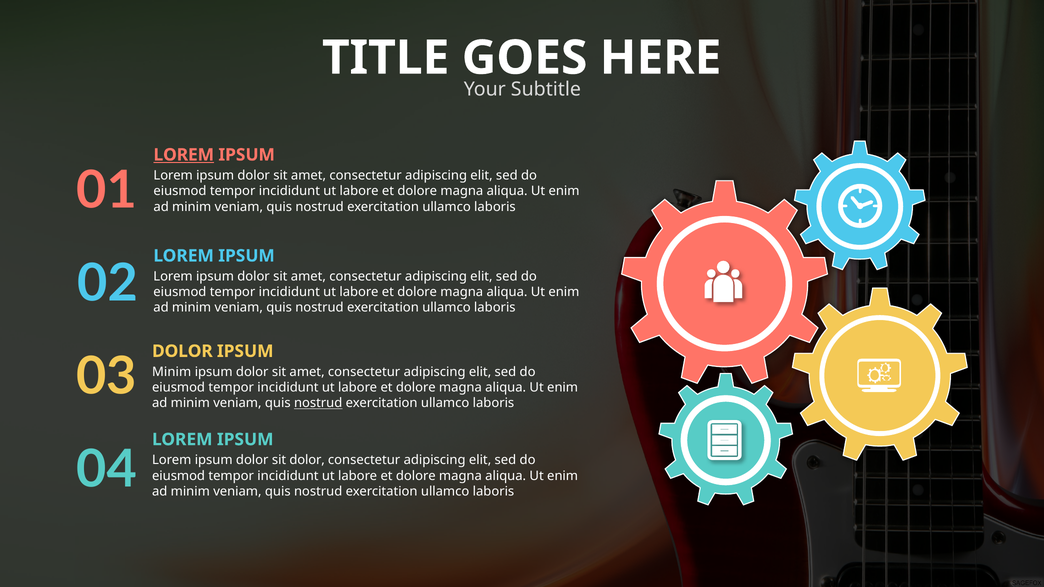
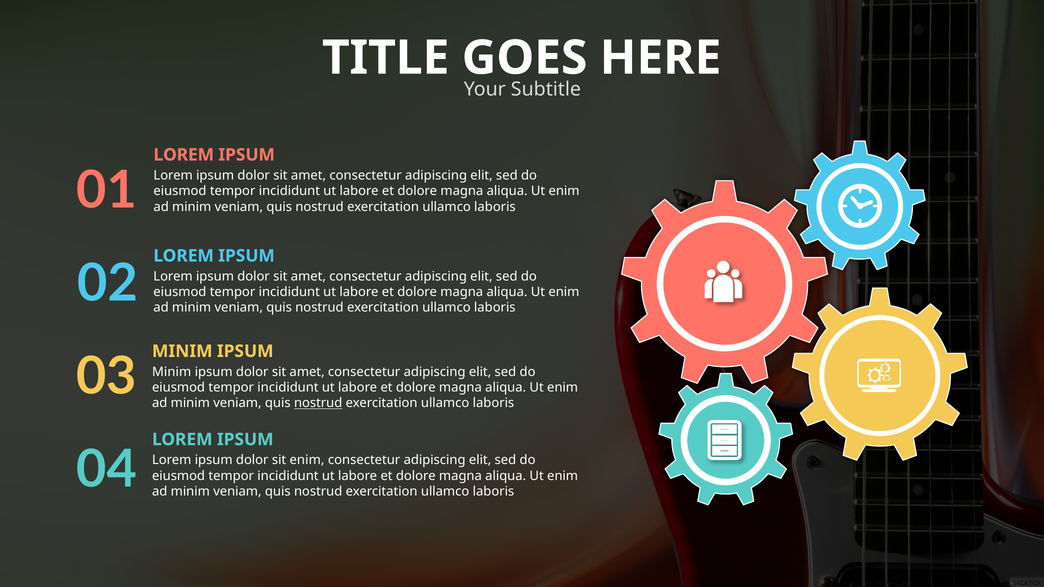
LOREM at (184, 155) underline: present -> none
DOLOR at (182, 351): DOLOR -> MINIM
sit dolor: dolor -> enim
